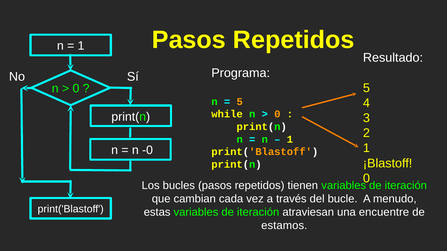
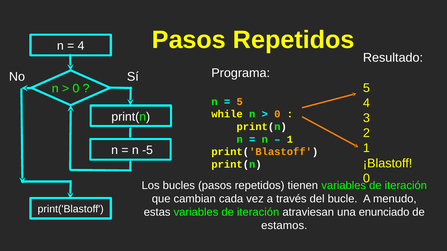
1 at (81, 46): 1 -> 4
-0: -0 -> -5
encuentre: encuentre -> enunciado
